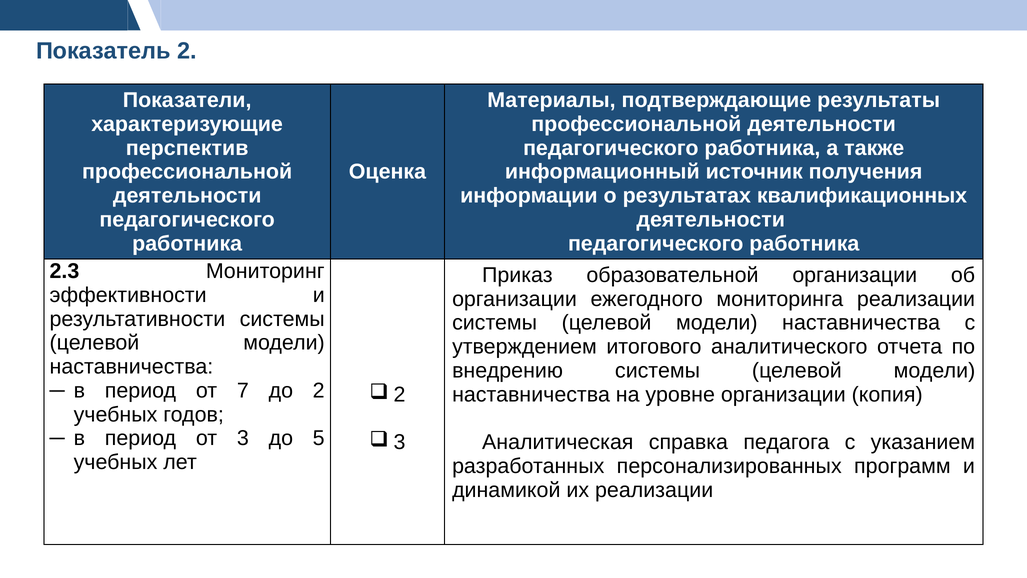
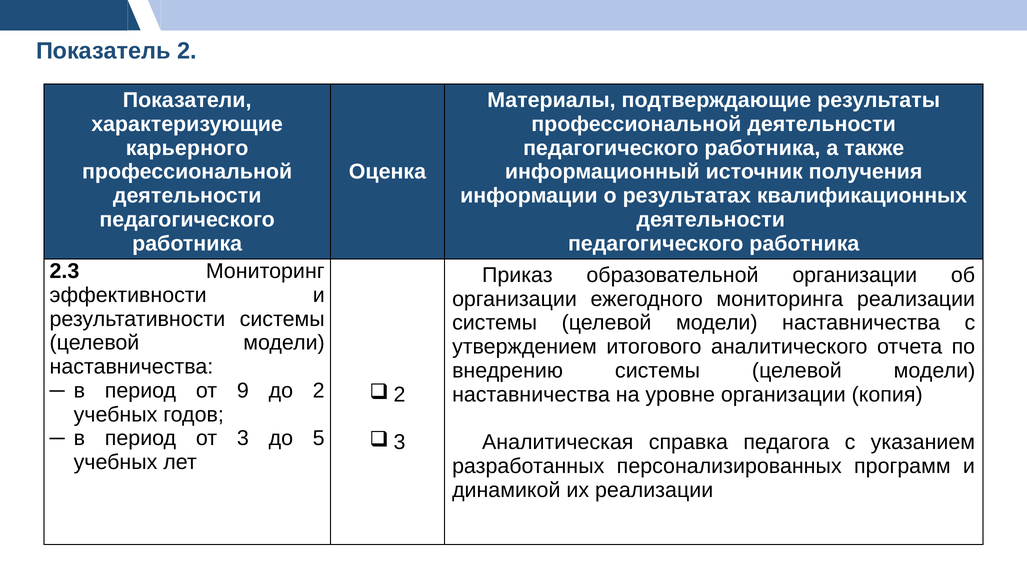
перспектив: перспектив -> карьерного
7: 7 -> 9
